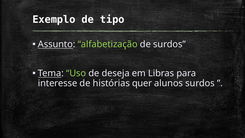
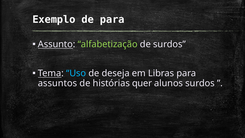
de tipo: tipo -> para
Uso colour: light green -> light blue
interesse: interesse -> assuntos
